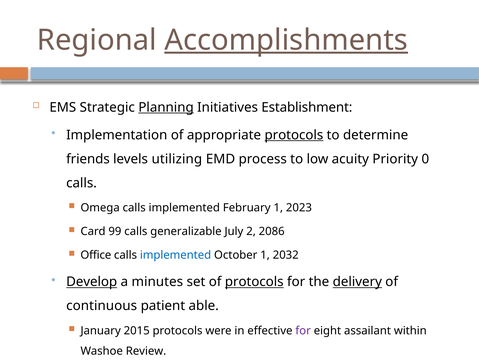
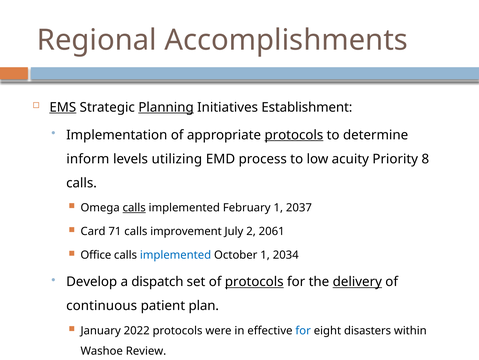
Accomplishments underline: present -> none
EMS underline: none -> present
friends: friends -> inform
0: 0 -> 8
calls at (134, 207) underline: none -> present
2023: 2023 -> 2037
99: 99 -> 71
generalizable: generalizable -> improvement
2086: 2086 -> 2061
2032: 2032 -> 2034
Develop underline: present -> none
minutes: minutes -> dispatch
able: able -> plan
2015: 2015 -> 2022
for at (303, 330) colour: purple -> blue
assailant: assailant -> disasters
